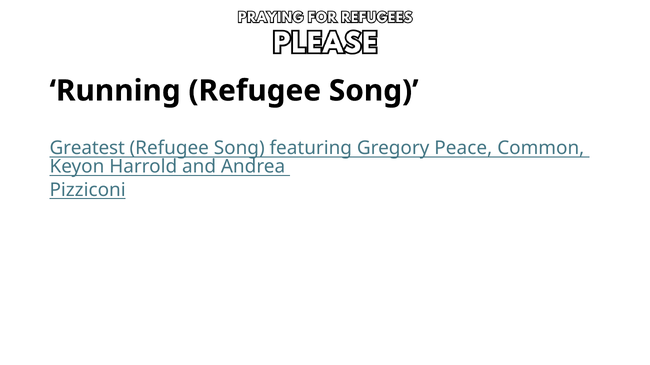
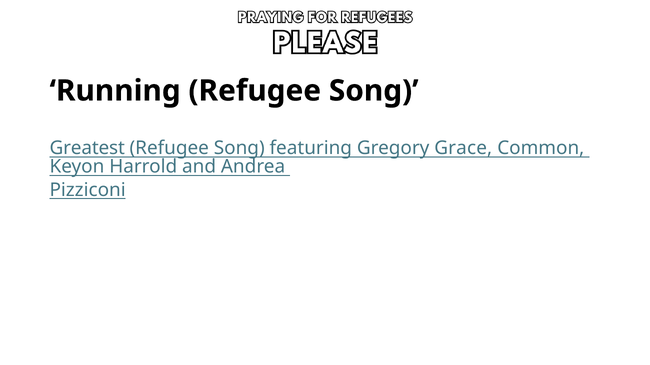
Peace: Peace -> Grace
